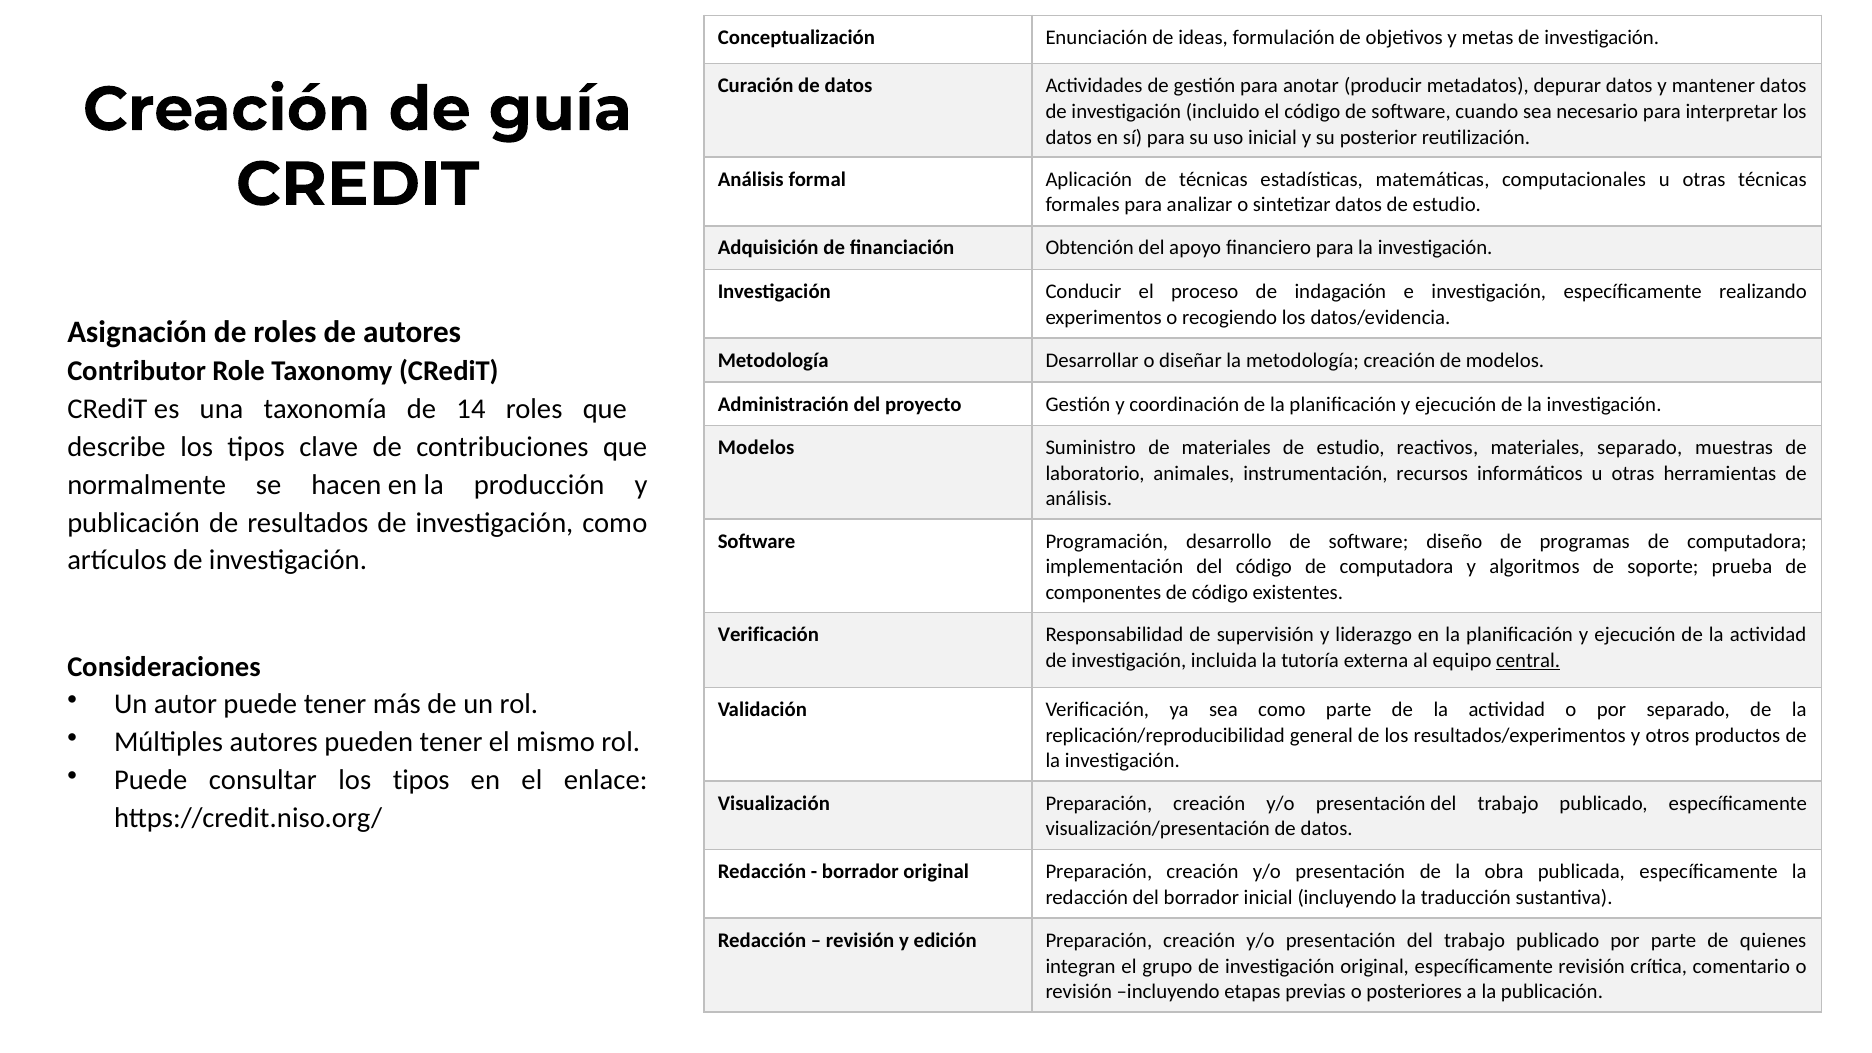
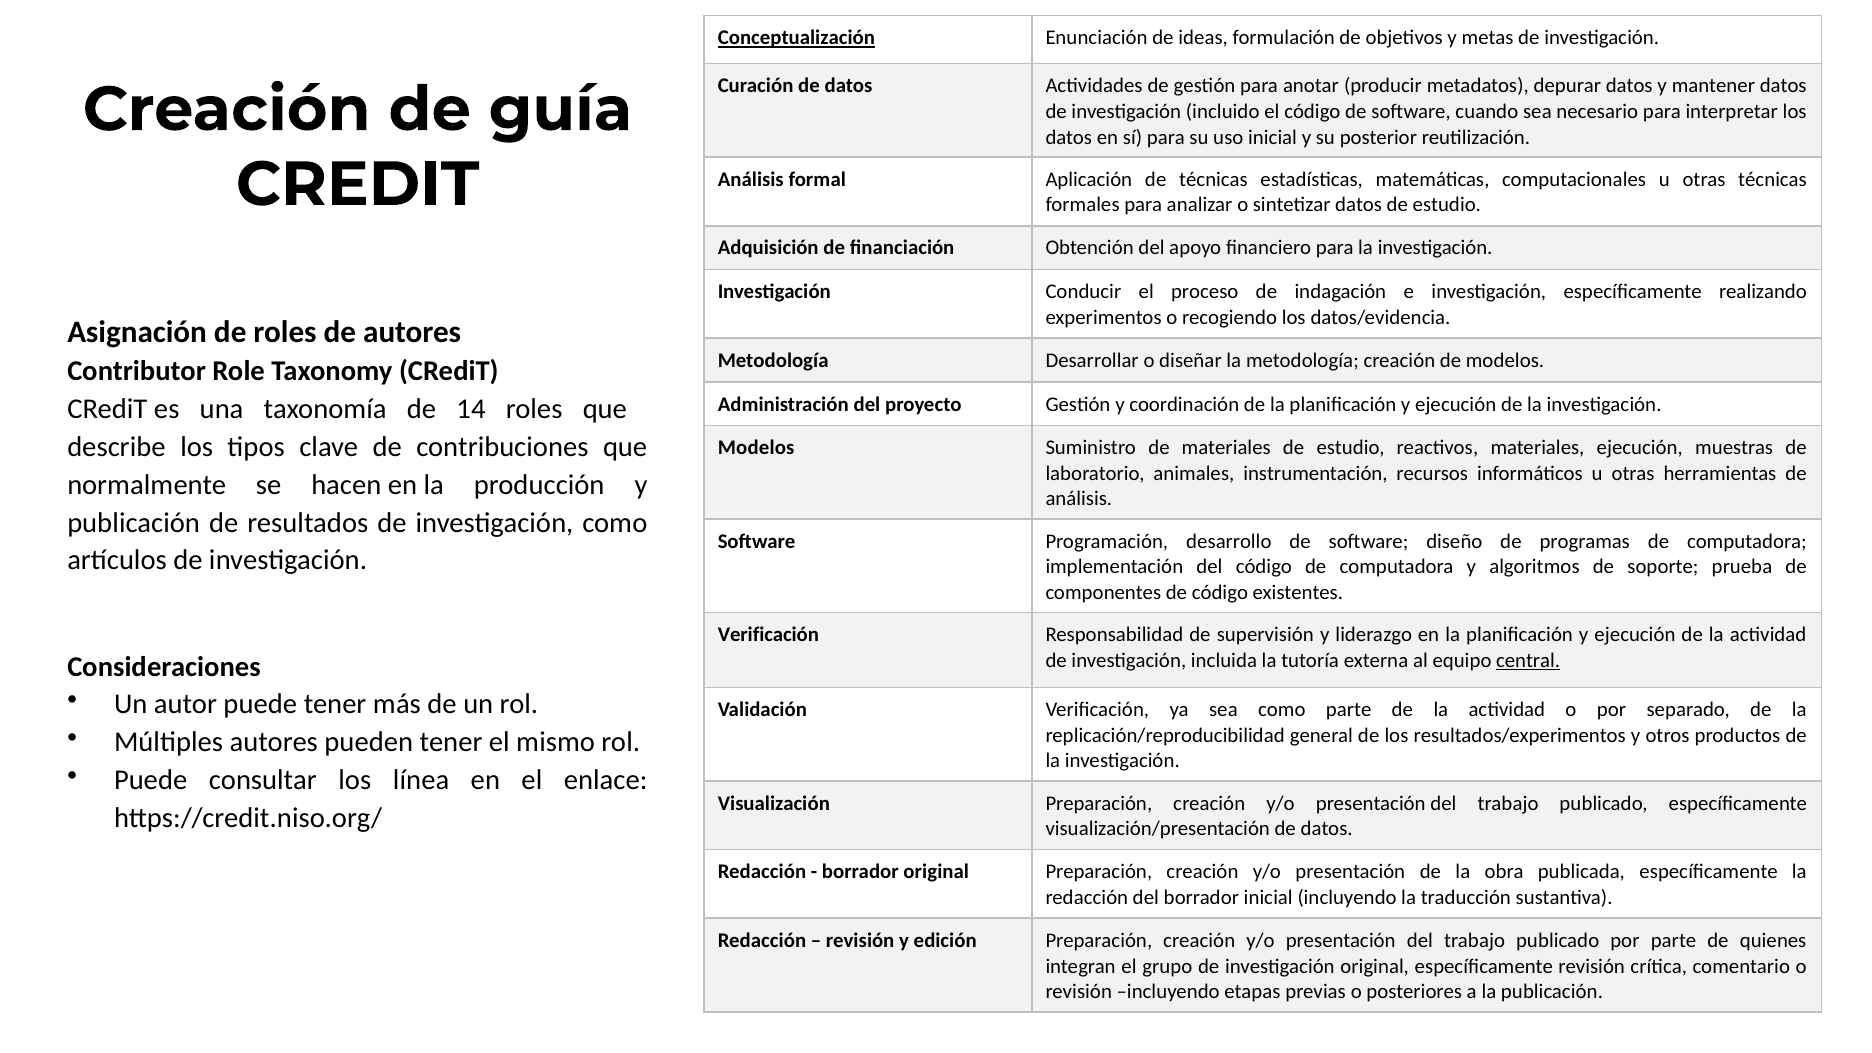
Conceptualización underline: none -> present
materiales separado: separado -> ejecución
consultar los tipos: tipos -> línea
